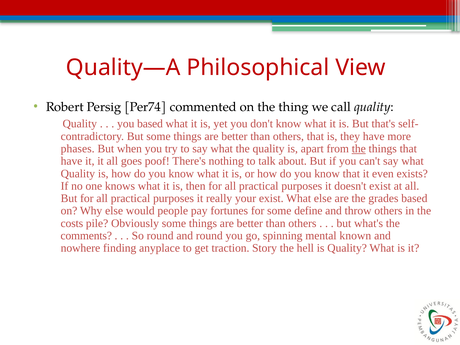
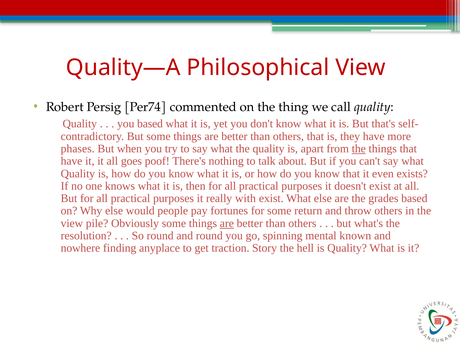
your: your -> with
define: define -> return
costs at (72, 223): costs -> view
are at (227, 223) underline: none -> present
comments: comments -> resolution
